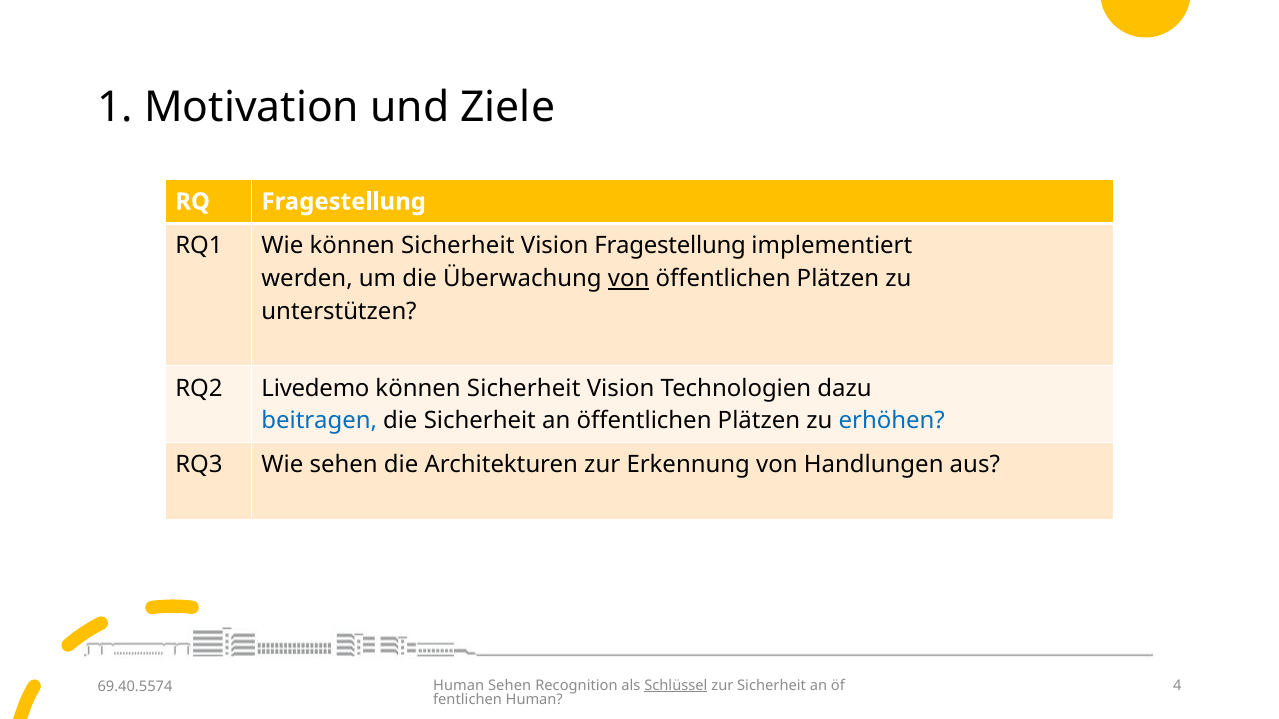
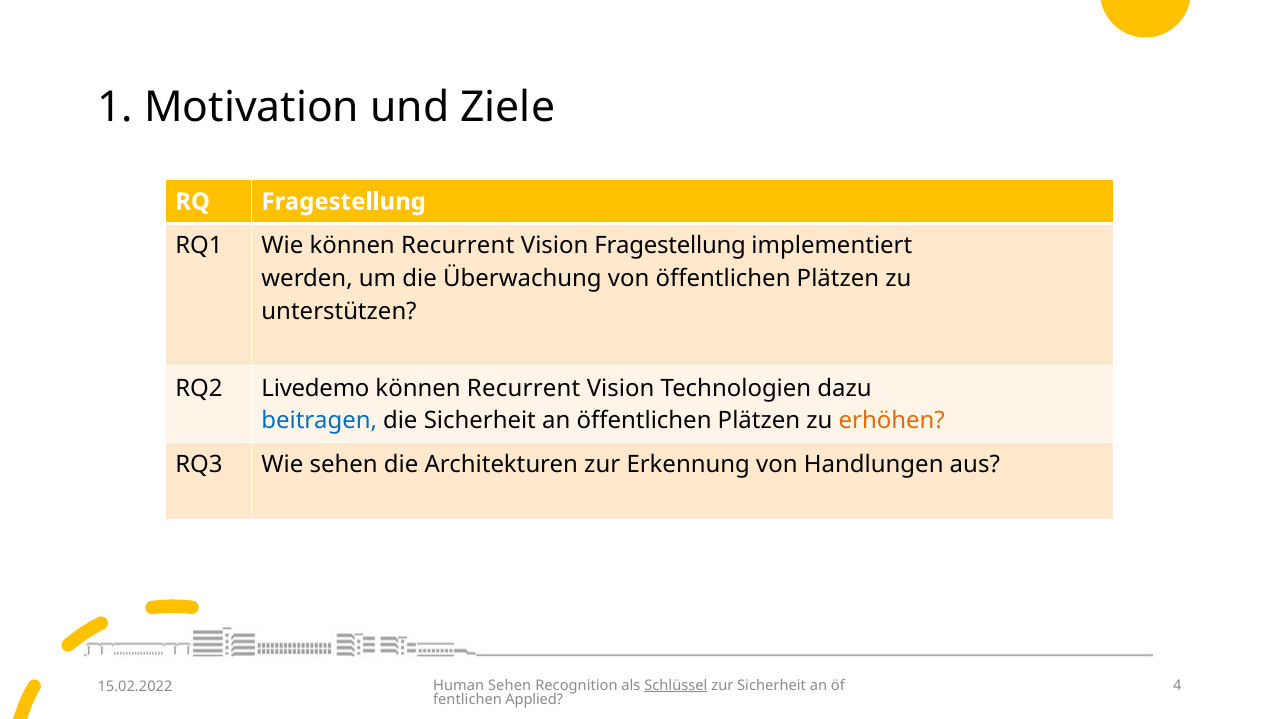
Wie können Sicherheit: Sicherheit -> Recurrent
von at (629, 279) underline: present -> none
Sicherheit at (524, 389): Sicherheit -> Recurrent
erhöhen colour: blue -> orange
69.40.5574: 69.40.5574 -> 15.02.2022
Human at (534, 700): Human -> Applied
